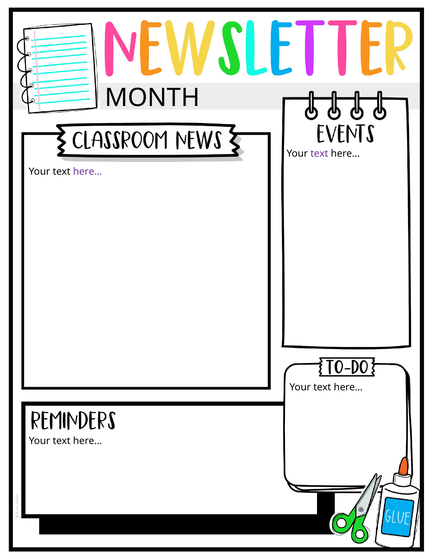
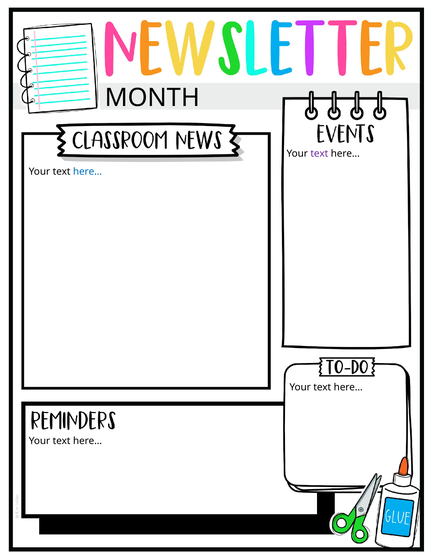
here… at (88, 172) colour: purple -> blue
